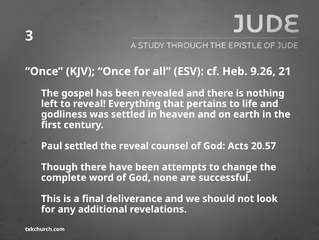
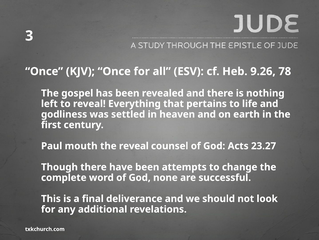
21: 21 -> 78
Paul settled: settled -> mouth
20.57: 20.57 -> 23.27
